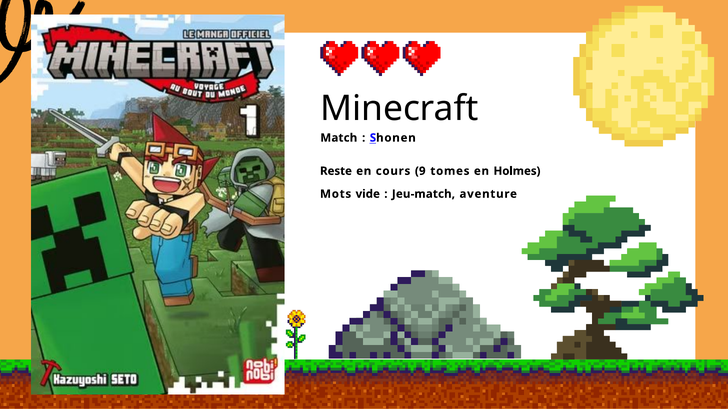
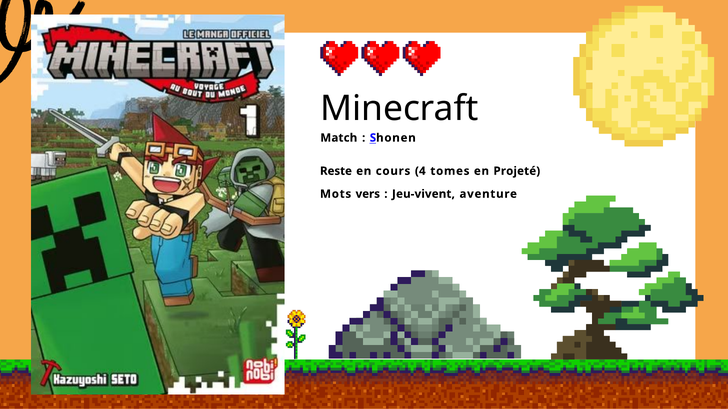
9: 9 -> 4
Holmes: Holmes -> Projeté
vide: vide -> vers
Jeu-match: Jeu-match -> Jeu-vivent
